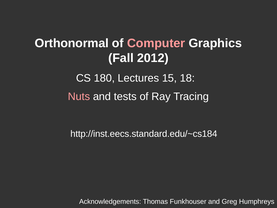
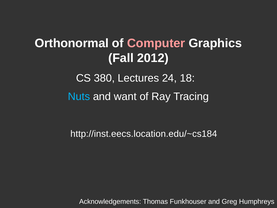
180: 180 -> 380
15: 15 -> 24
Nuts colour: pink -> light blue
tests: tests -> want
http://inst.eecs.standard.edu/~cs184: http://inst.eecs.standard.edu/~cs184 -> http://inst.eecs.location.edu/~cs184
